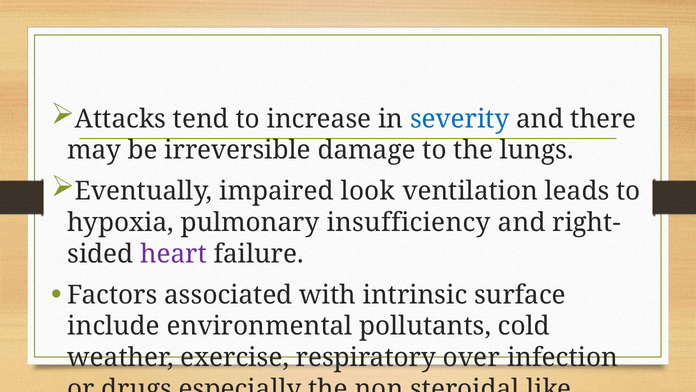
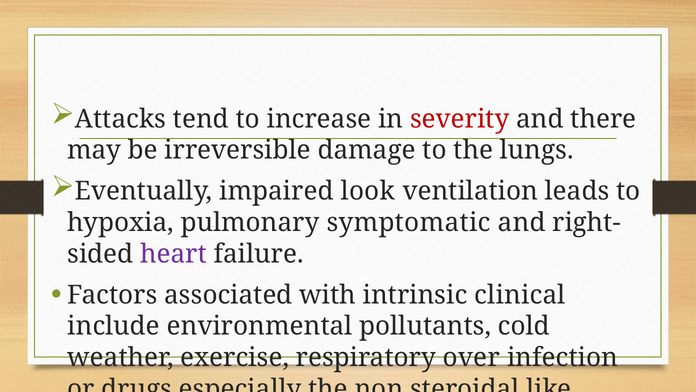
severity colour: blue -> red
insufficiency: insufficiency -> symptomatic
surface: surface -> clinical
